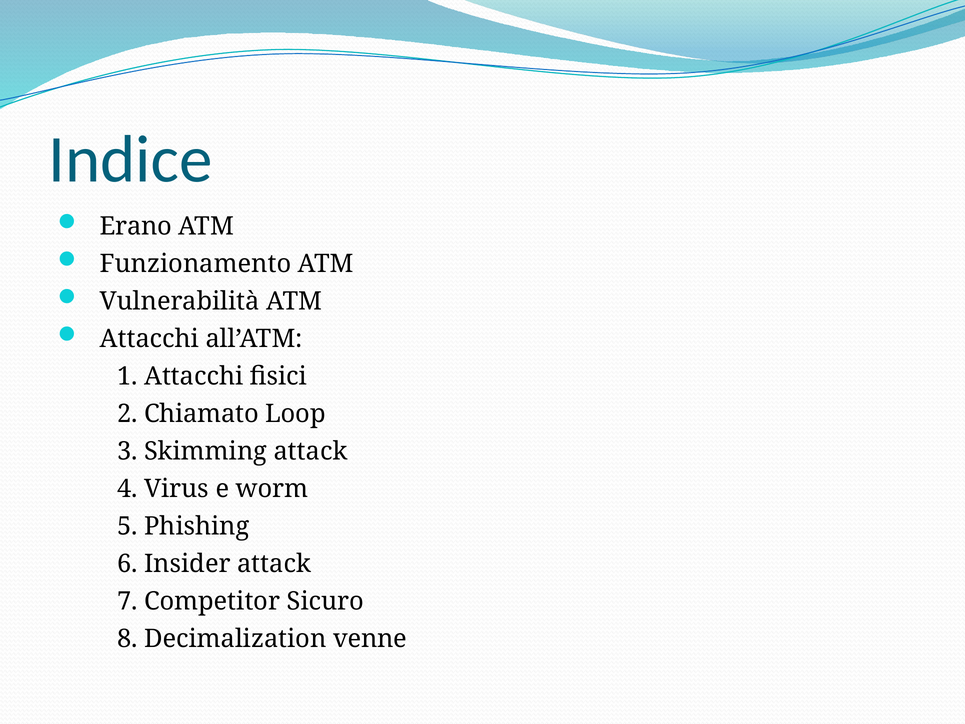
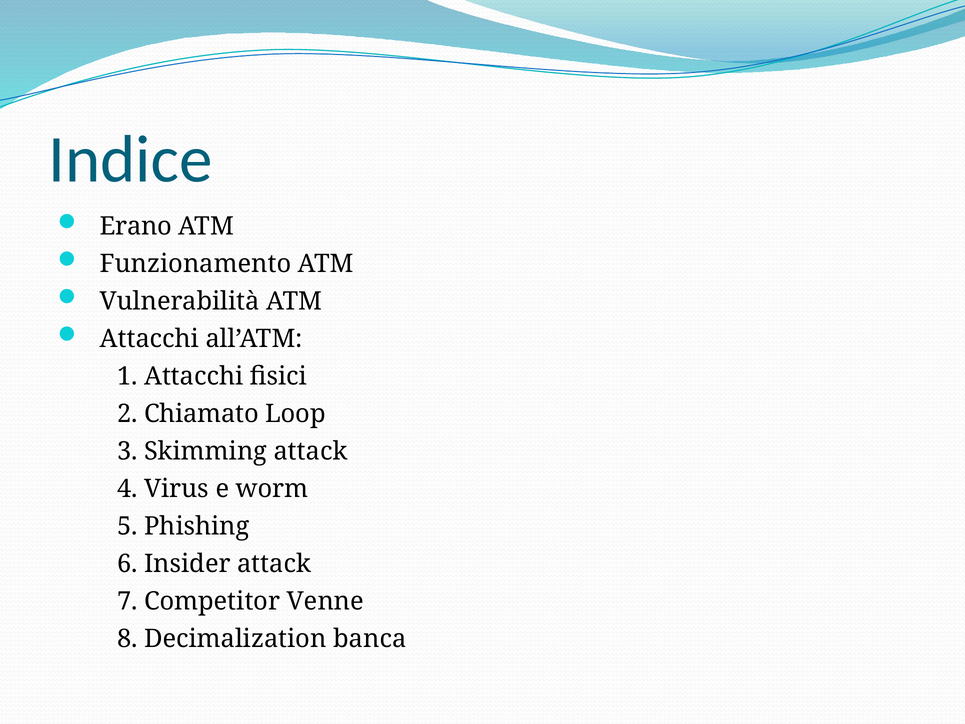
Sicuro: Sicuro -> Venne
venne: venne -> banca
